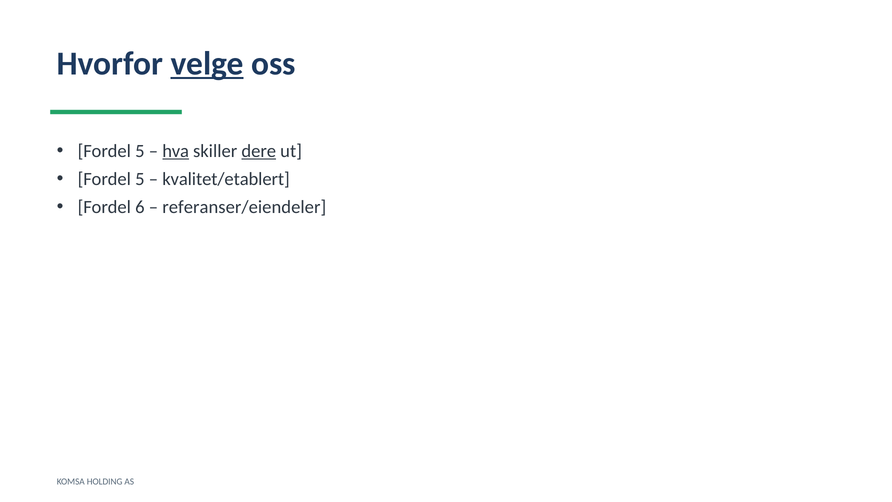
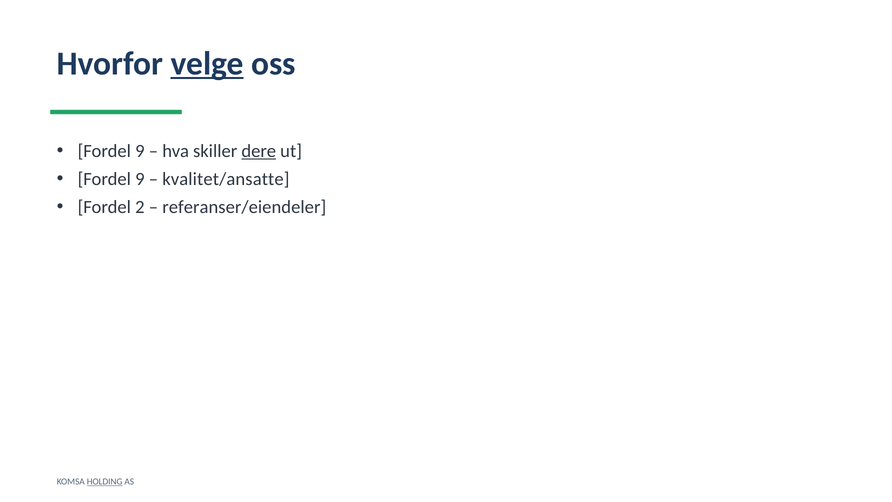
5 at (140, 151): 5 -> 9
hva underline: present -> none
5 at (140, 179): 5 -> 9
kvalitet/etablert: kvalitet/etablert -> kvalitet/ansatte
6: 6 -> 2
HOLDING underline: none -> present
